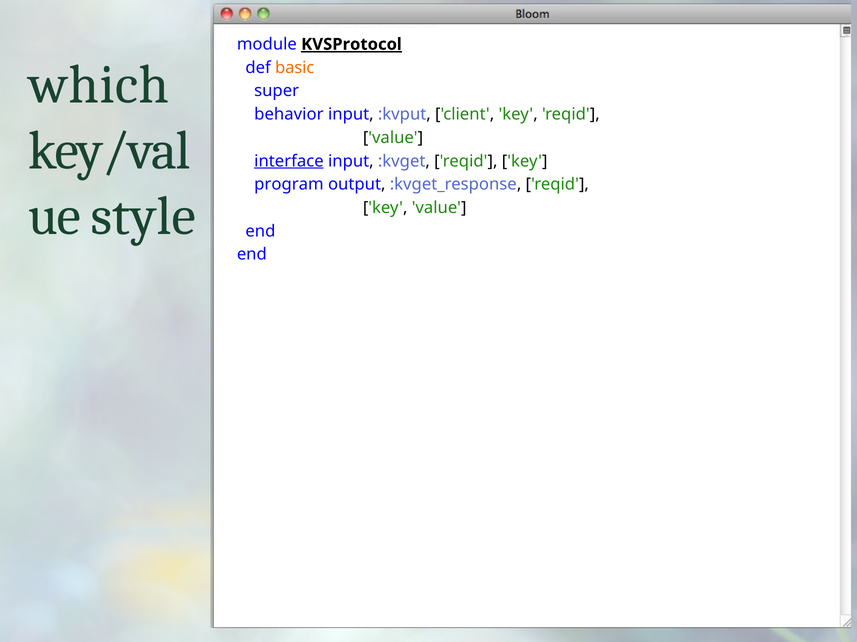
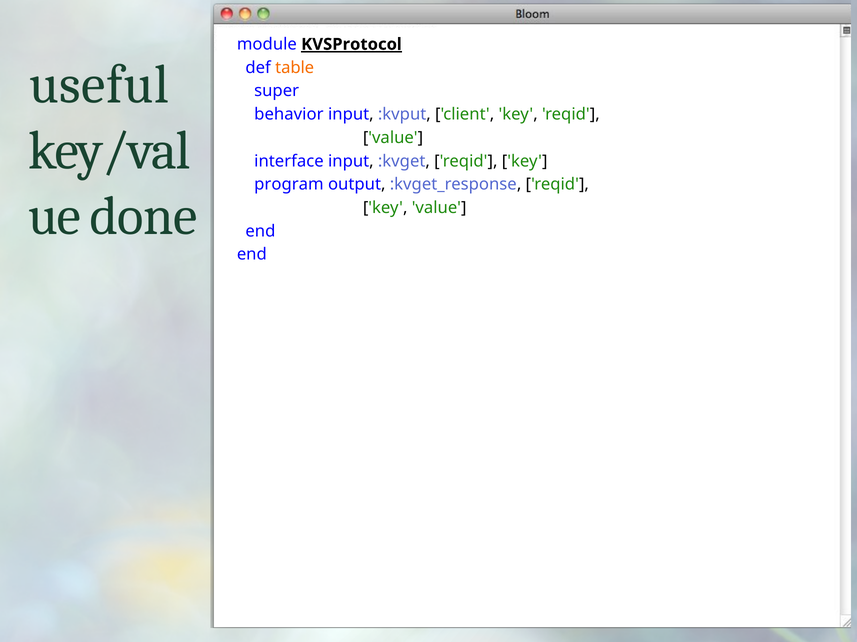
which: which -> useful
basic: basic -> table
interface underline: present -> none
style: style -> done
